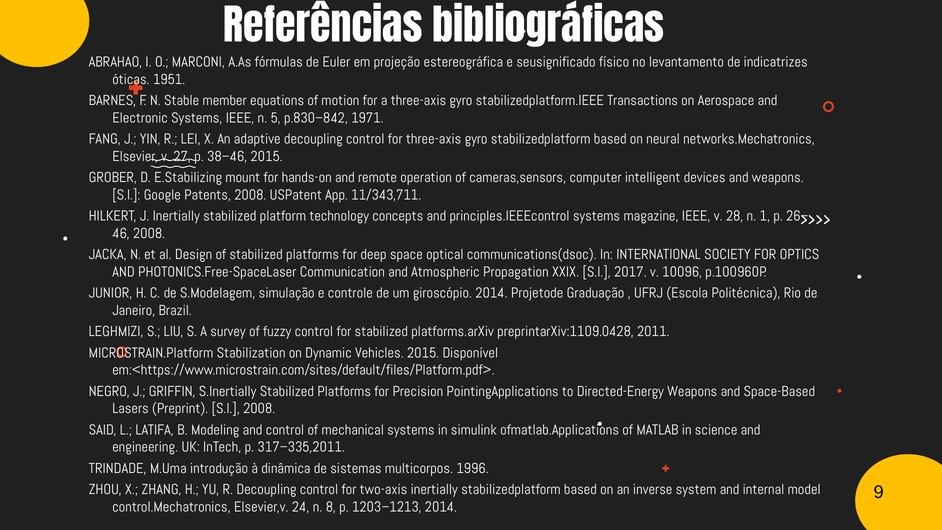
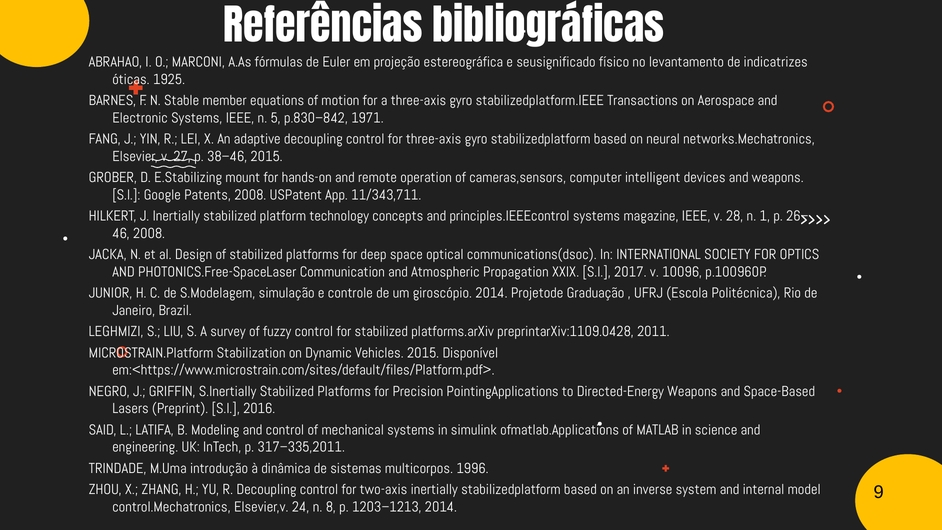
1951: 1951 -> 1925
S.l 2008: 2008 -> 2016
